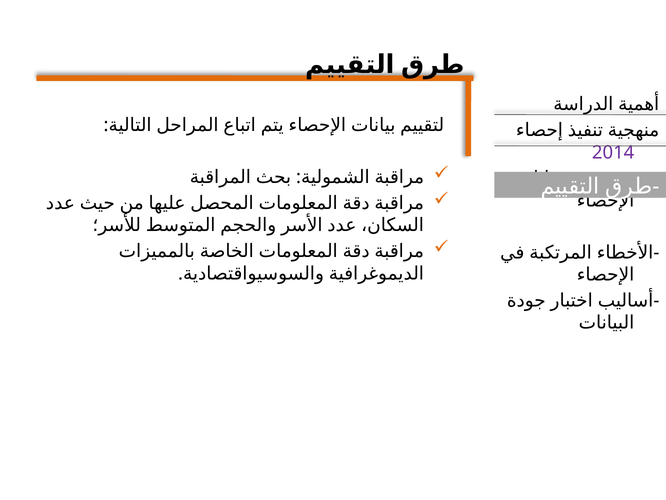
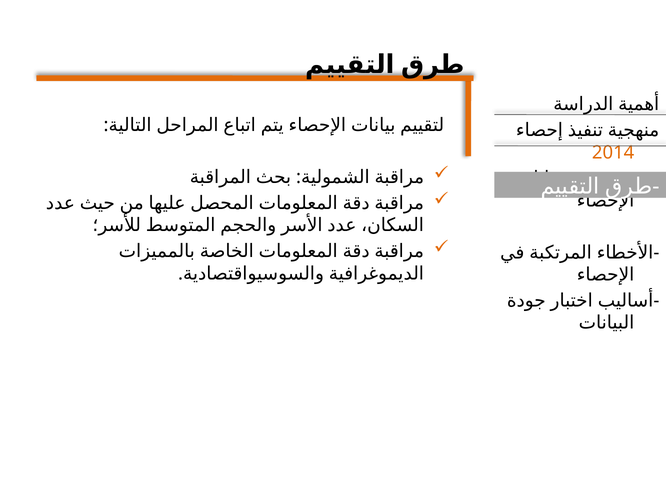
2014 colour: purple -> orange
